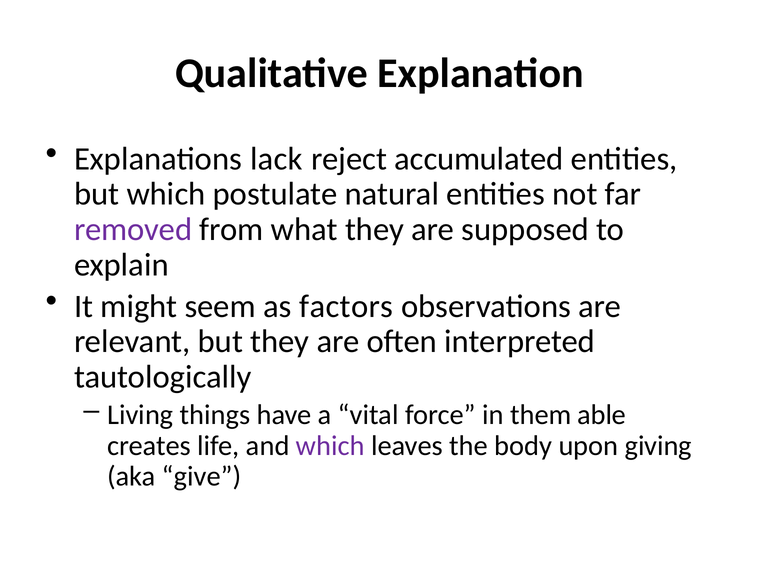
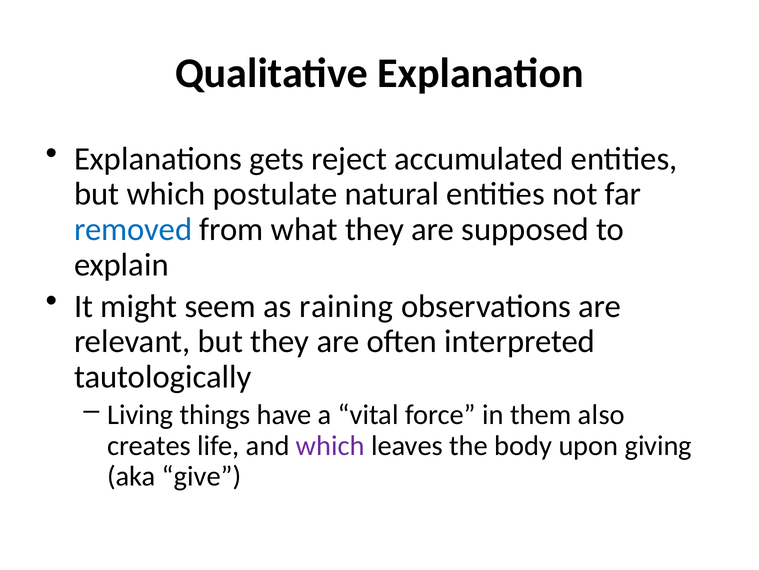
lack: lack -> gets
removed colour: purple -> blue
factors: factors -> raining
able: able -> also
